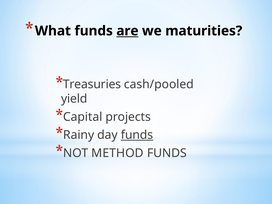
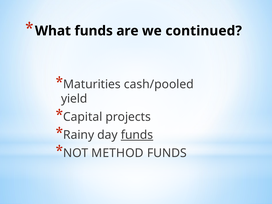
are underline: present -> none
maturities: maturities -> continued
Treasuries: Treasuries -> Maturities
